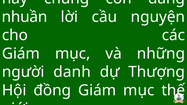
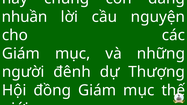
danh: danh -> đênh
